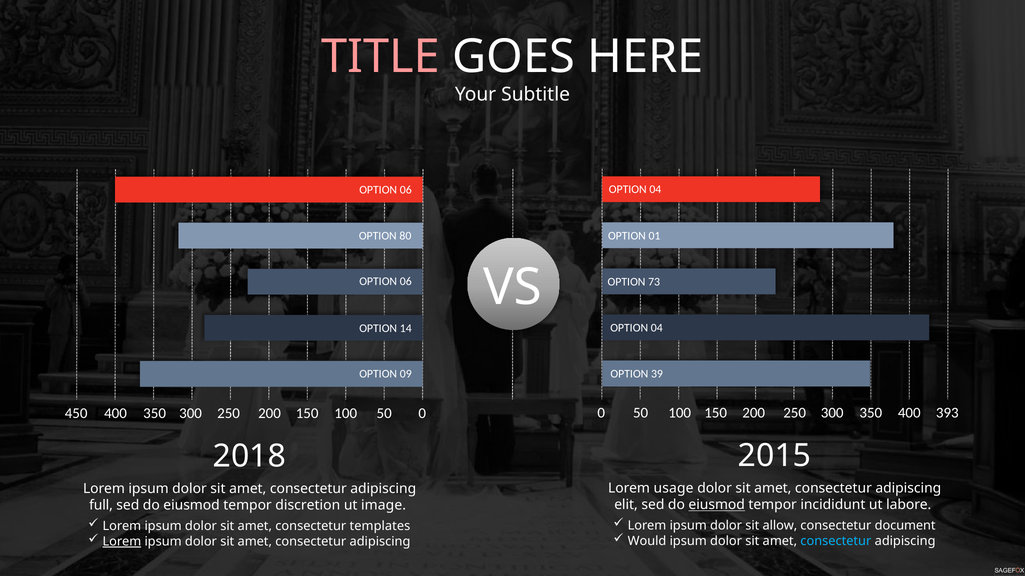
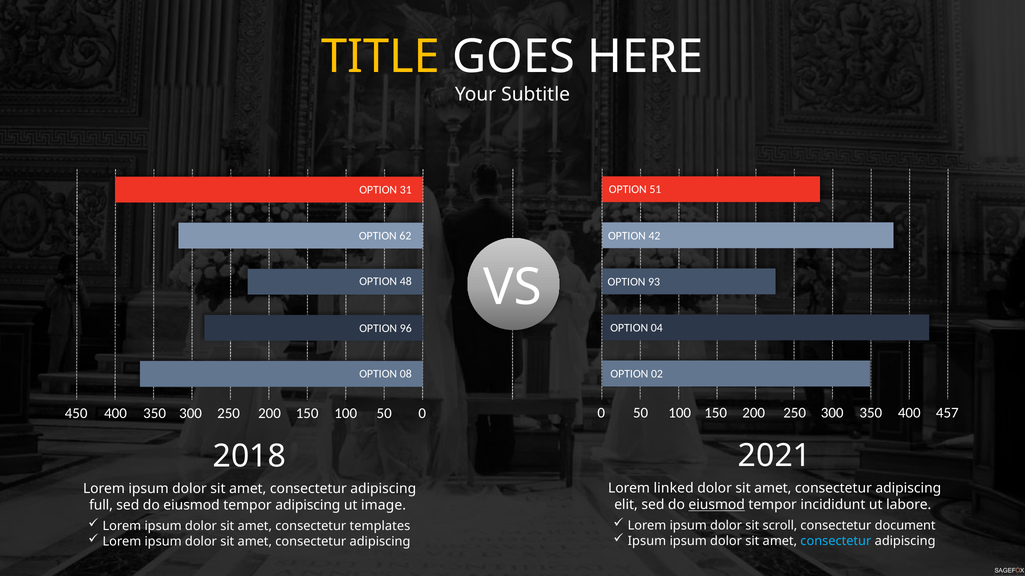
TITLE colour: pink -> yellow
04 at (655, 189): 04 -> 51
06 at (406, 190): 06 -> 31
80: 80 -> 62
01: 01 -> 42
06 at (406, 282): 06 -> 48
73: 73 -> 93
14: 14 -> 96
09: 09 -> 08
39: 39 -> 02
393: 393 -> 457
2015: 2015 -> 2021
usage: usage -> linked
tempor discretion: discretion -> adipiscing
allow: allow -> scroll
Would at (647, 542): Would -> Ipsum
Lorem at (122, 542) underline: present -> none
